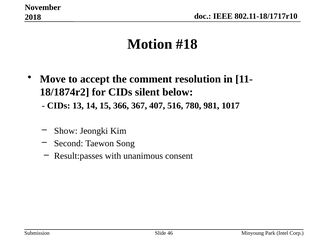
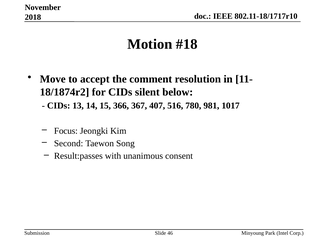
Show: Show -> Focus
